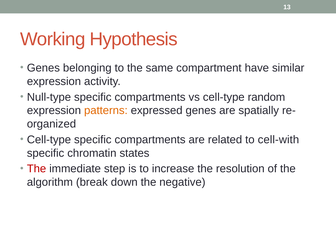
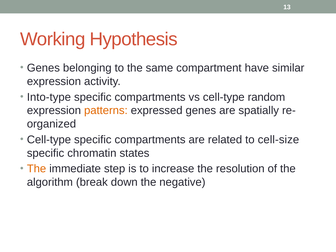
Null-type: Null-type -> Into-type
cell-with: cell-with -> cell-size
The at (37, 169) colour: red -> orange
